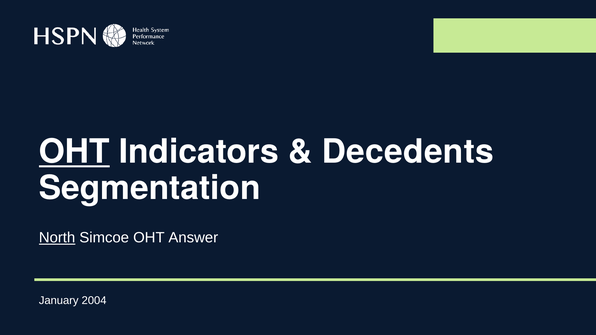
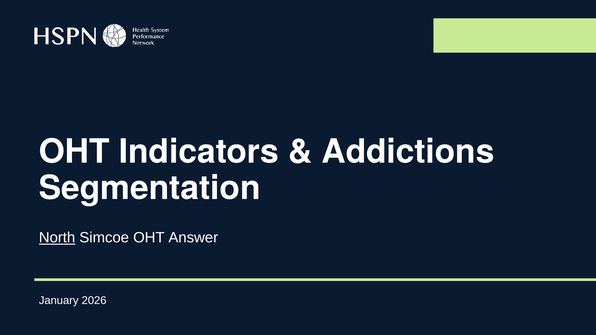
OHT at (74, 152) underline: present -> none
Decedents: Decedents -> Addictions
2004: 2004 -> 2026
